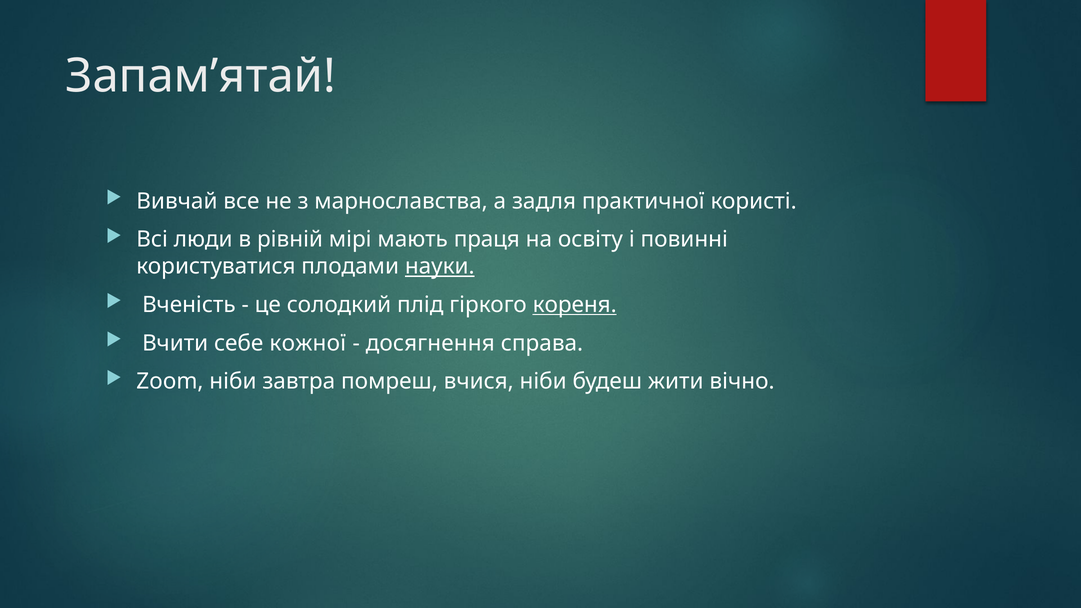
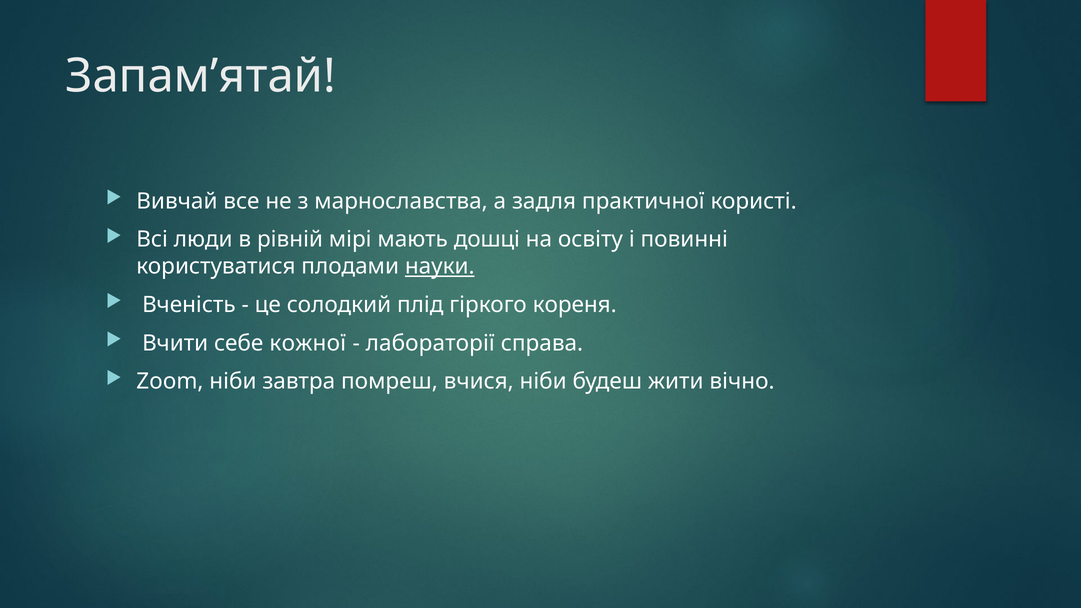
праця: праця -> дошці
кореня underline: present -> none
досягнення: досягнення -> лабораторії
